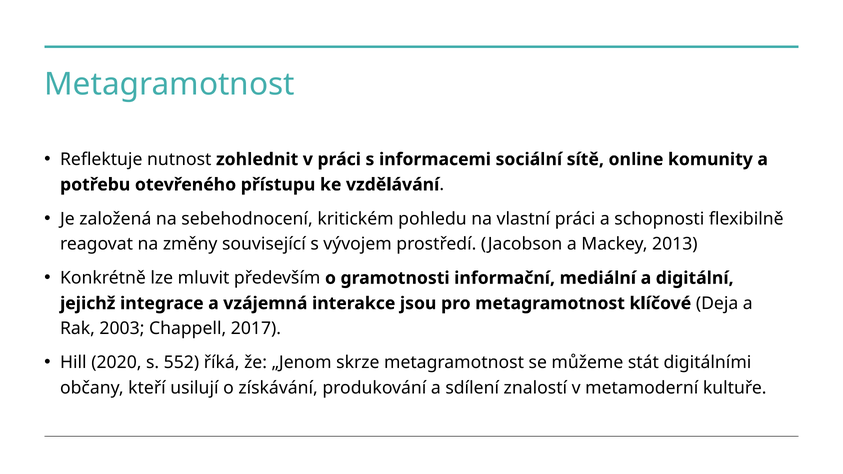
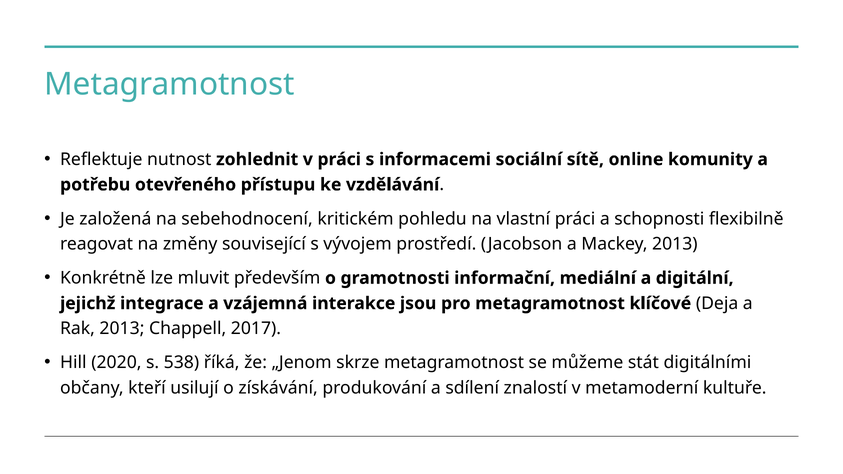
Rak 2003: 2003 -> 2013
552: 552 -> 538
